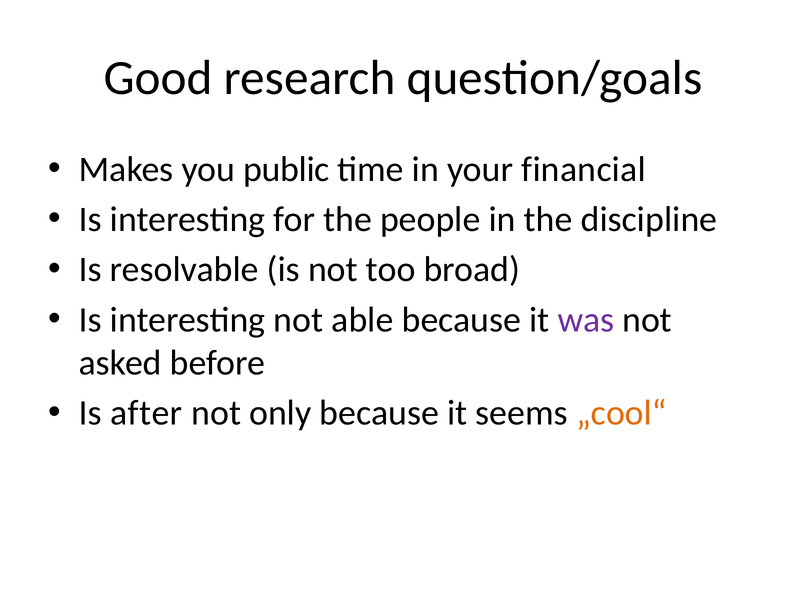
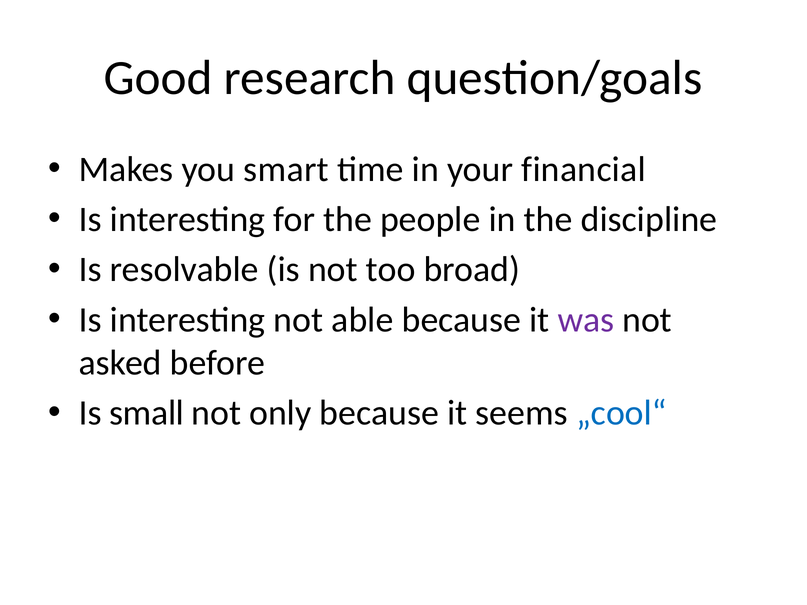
public: public -> smart
after: after -> small
„cool“ colour: orange -> blue
